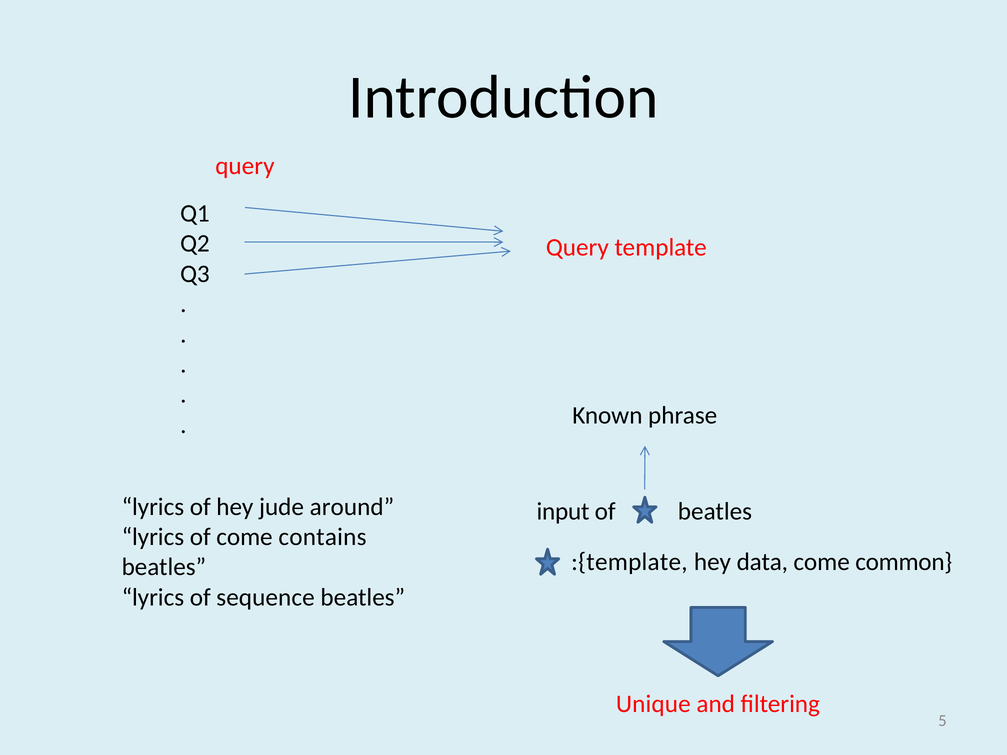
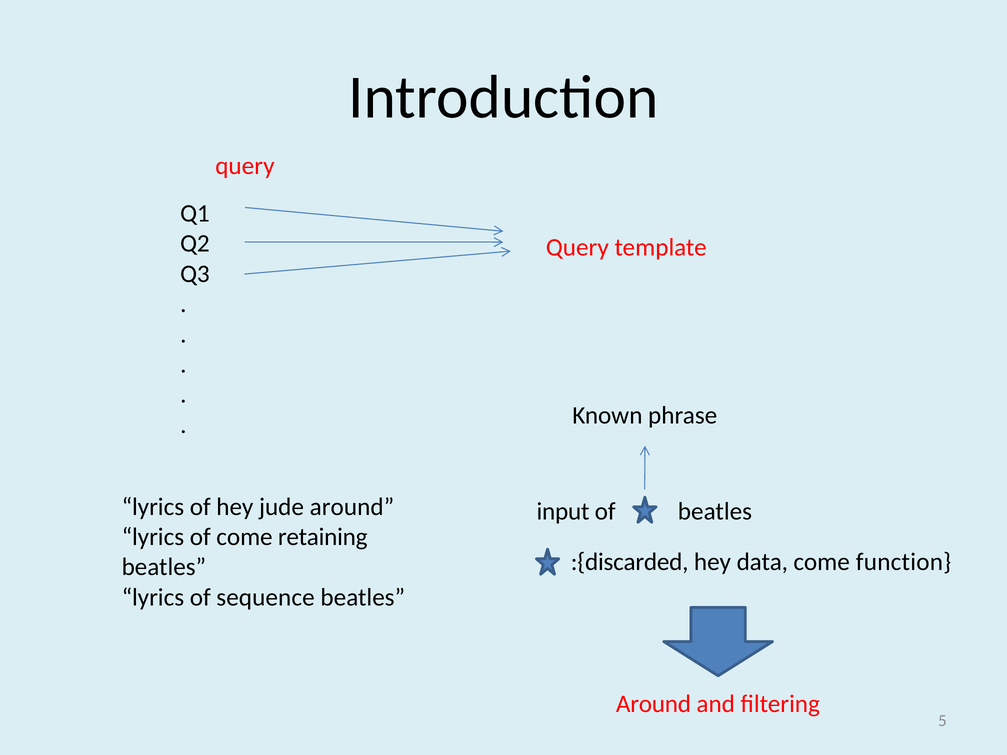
contains: contains -> retaining
:{template: :{template -> :{discarded
common: common -> function
Unique at (653, 704): Unique -> Around
